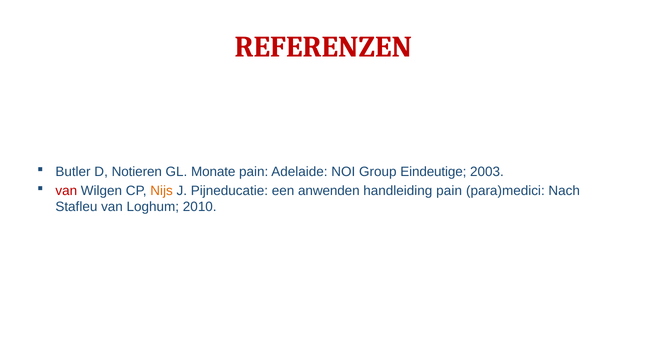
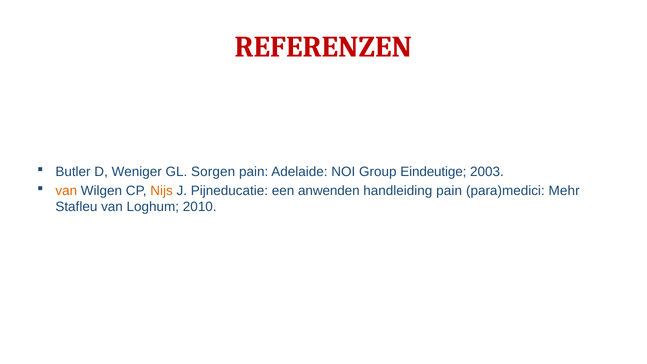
Notieren: Notieren -> Weniger
Monate: Monate -> Sorgen
van at (66, 191) colour: red -> orange
Nach: Nach -> Mehr
